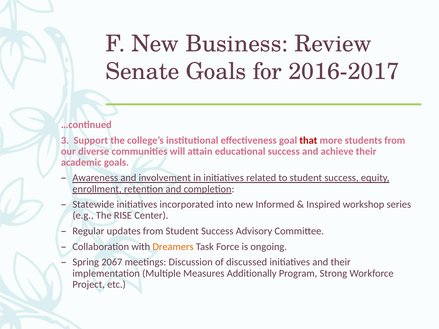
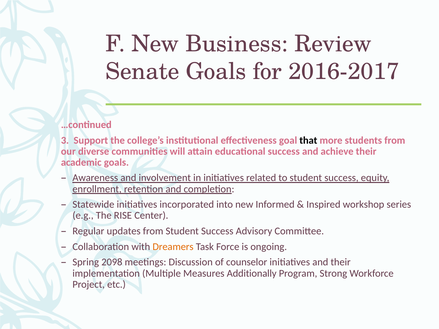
that colour: red -> black
2067: 2067 -> 2098
discussed: discussed -> counselor
